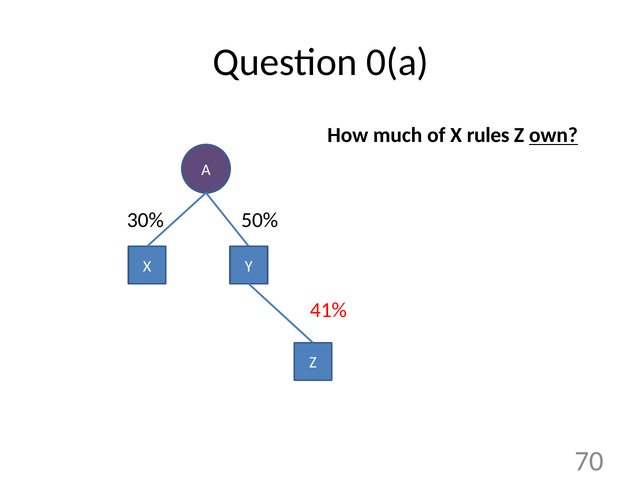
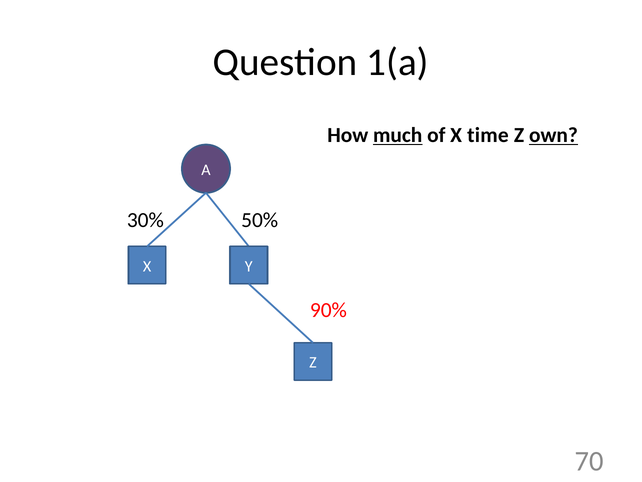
0(a: 0(a -> 1(a
much underline: none -> present
rules: rules -> time
41%: 41% -> 90%
